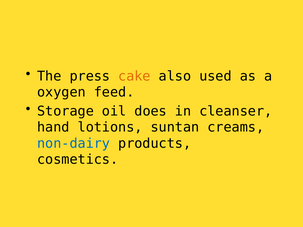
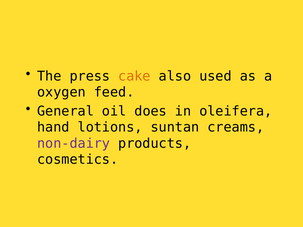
Storage: Storage -> General
cleanser: cleanser -> oleifera
non-dairy colour: blue -> purple
